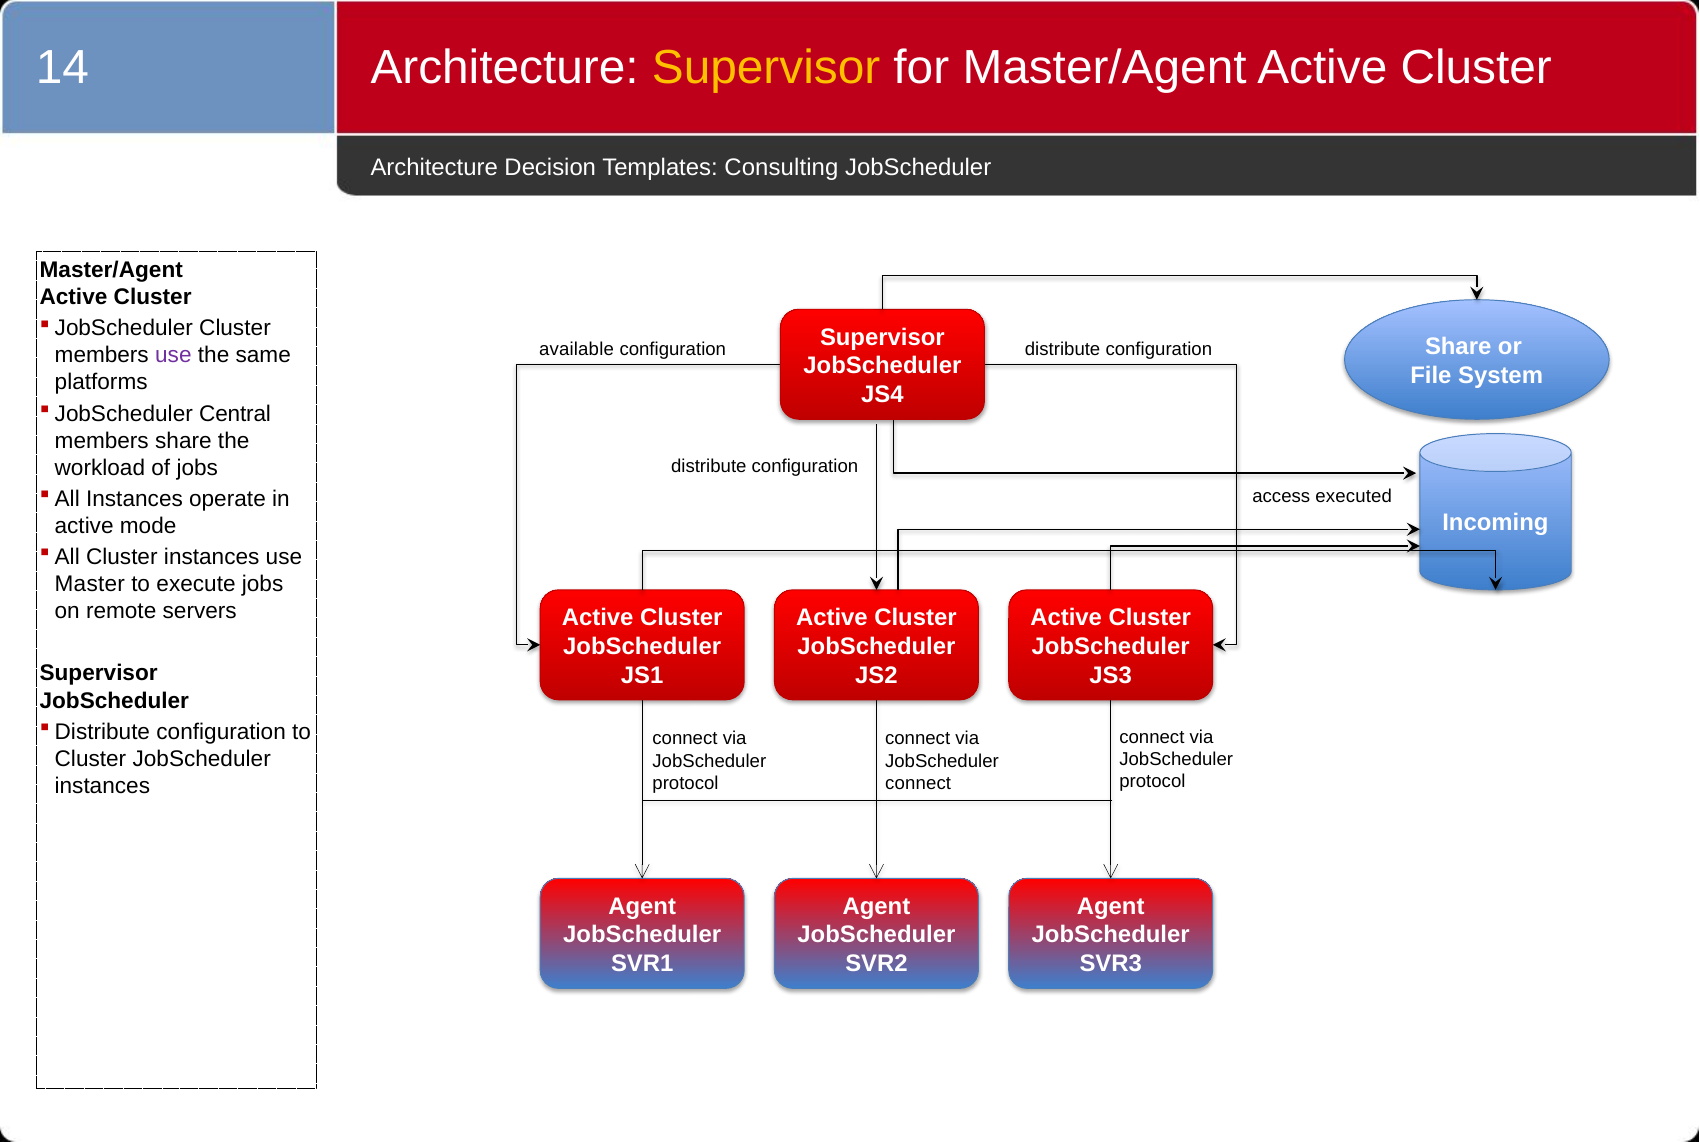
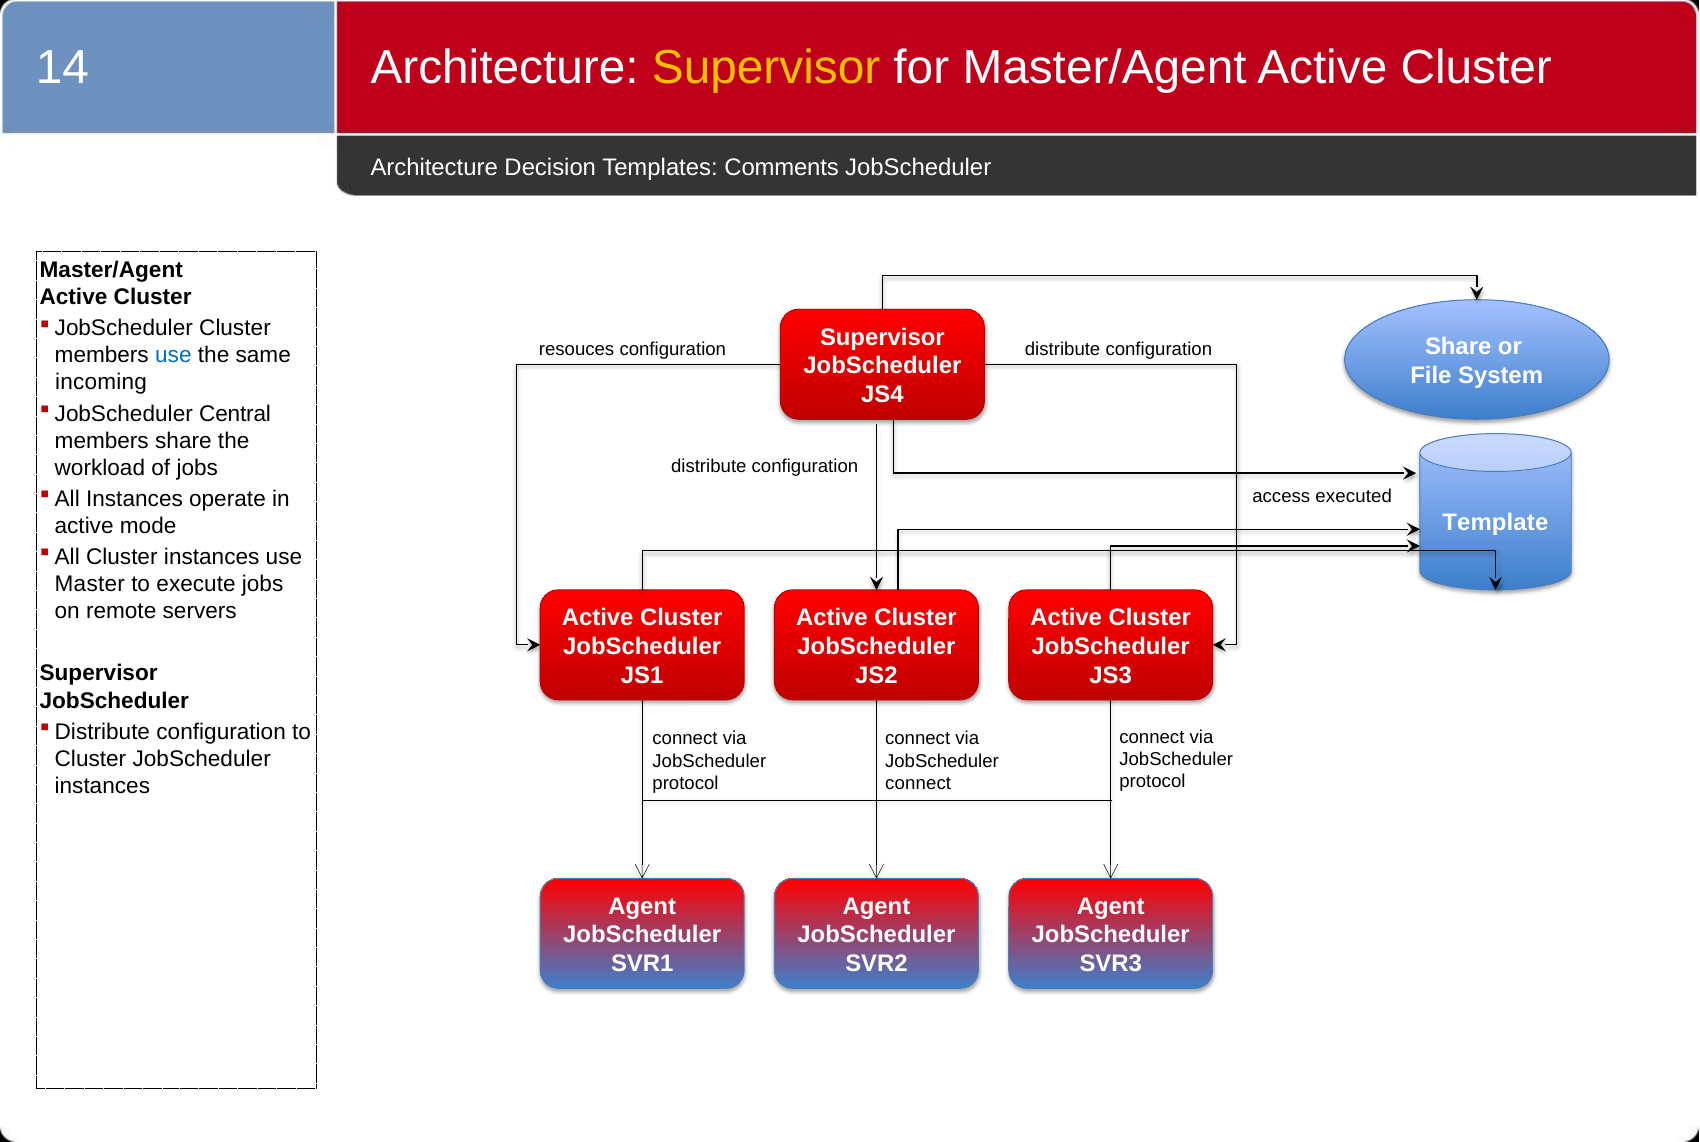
Consulting: Consulting -> Comments
available: available -> resouces
use at (173, 355) colour: purple -> blue
platforms: platforms -> incoming
Incoming: Incoming -> Template
